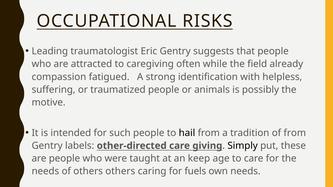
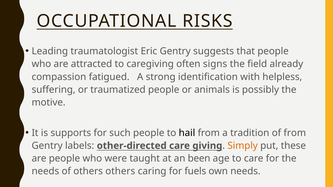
while: while -> signs
intended: intended -> supports
Simply colour: black -> orange
keep: keep -> been
